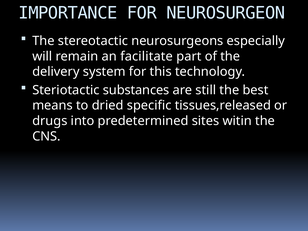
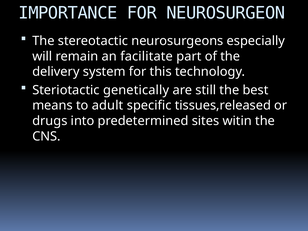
substances: substances -> genetically
dried: dried -> adult
